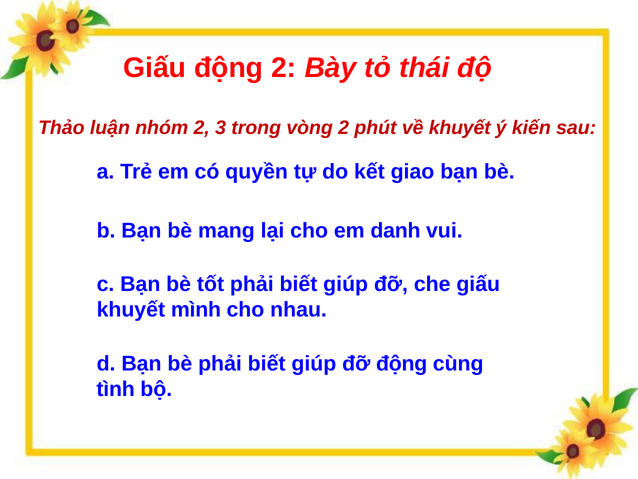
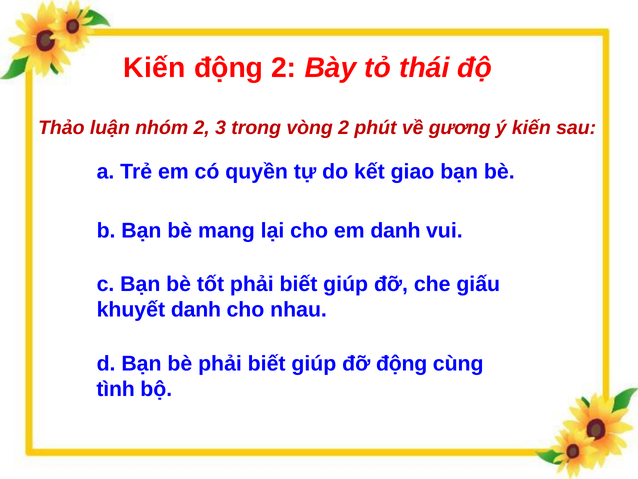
Giấu at (155, 68): Giấu -> Kiến
về khuyết: khuyết -> gương
khuyết mình: mình -> danh
